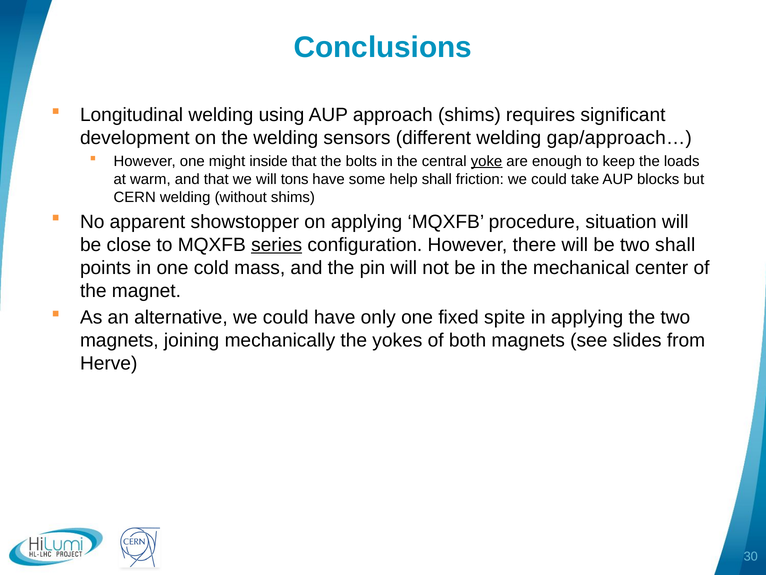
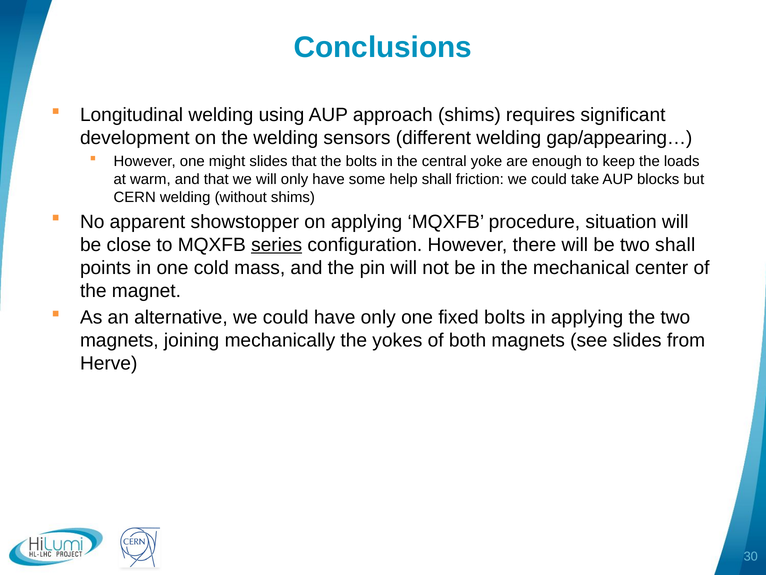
gap/approach…: gap/approach… -> gap/appearing…
might inside: inside -> slides
yoke underline: present -> none
will tons: tons -> only
fixed spite: spite -> bolts
